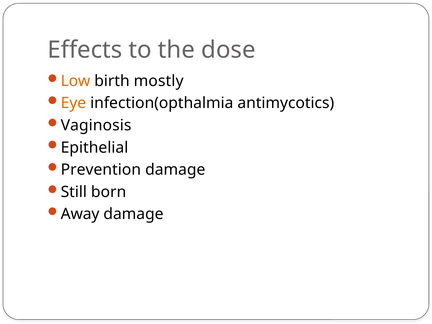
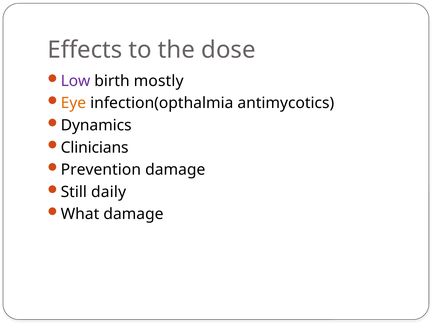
Low colour: orange -> purple
Vaginosis: Vaginosis -> Dynamics
Epithelial: Epithelial -> Clinicians
born: born -> daily
Away: Away -> What
